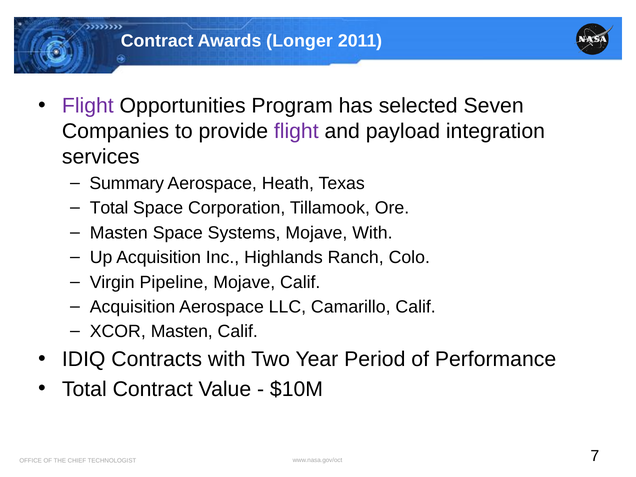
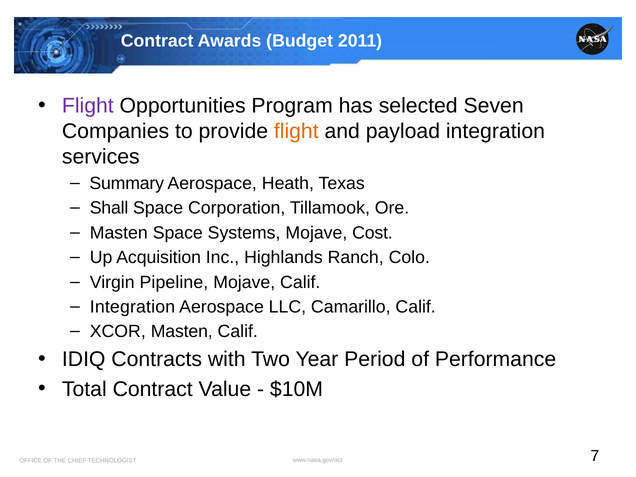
Longer: Longer -> Budget
flight at (296, 131) colour: purple -> orange
Total at (109, 208): Total -> Shall
Mojave With: With -> Cost
Acquisition at (133, 307): Acquisition -> Integration
